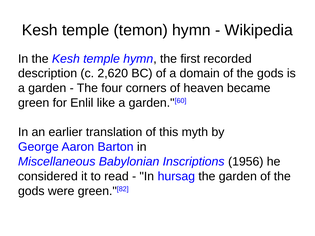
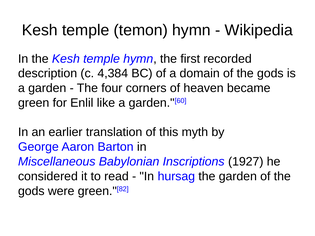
2,620: 2,620 -> 4,384
1956: 1956 -> 1927
